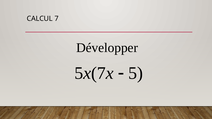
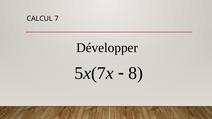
5: 5 -> 8
